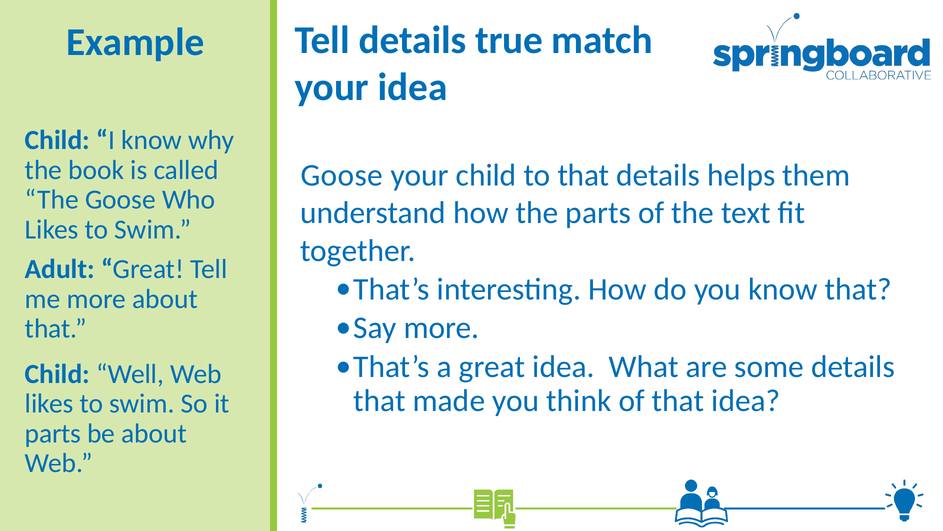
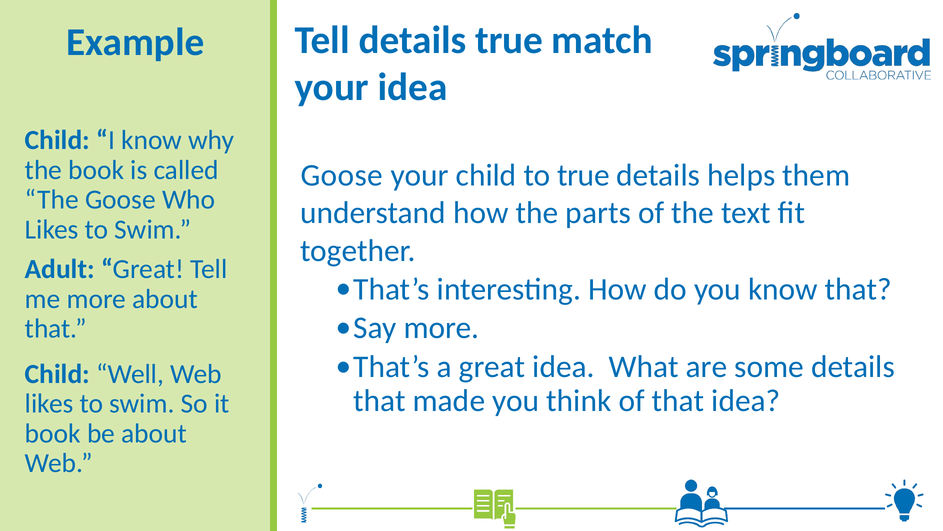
to that: that -> true
parts at (53, 433): parts -> book
